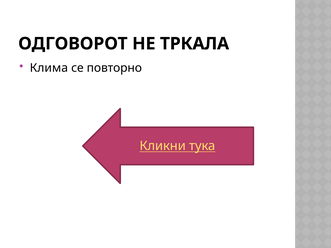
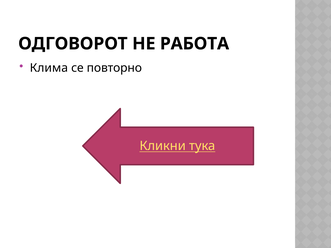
ТРКАЛА: ТРКАЛА -> РАБОТА
